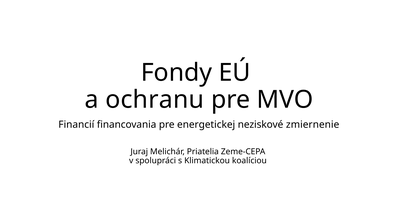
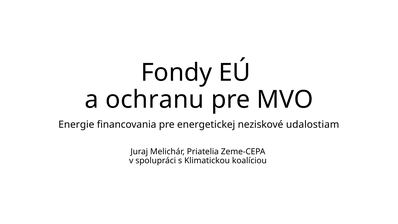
Financií: Financií -> Energie
zmiernenie: zmiernenie -> udalostiam
